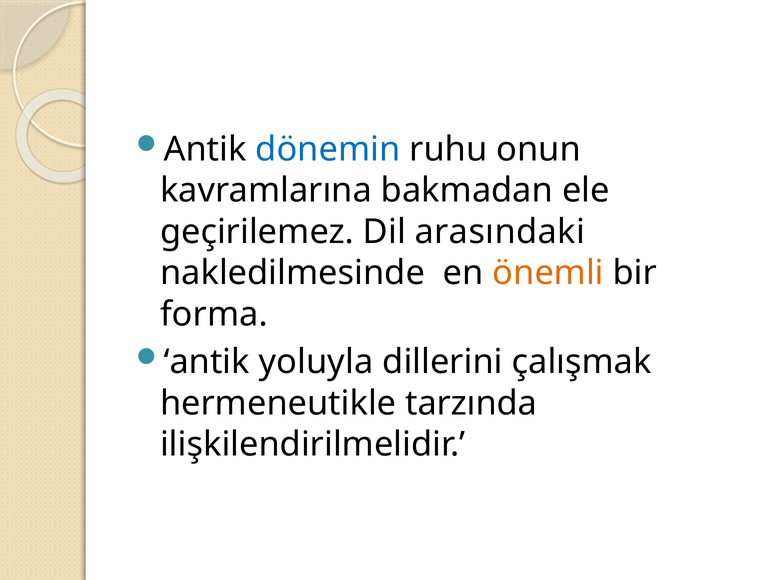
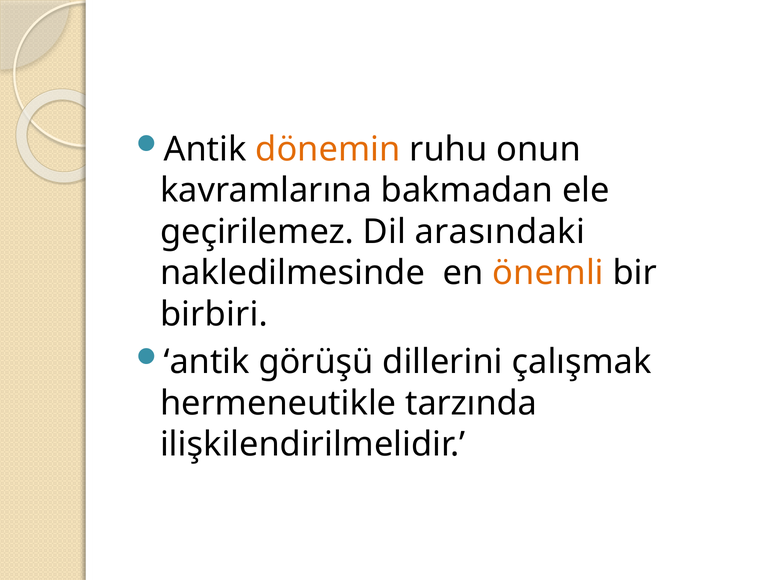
dönemin colour: blue -> orange
forma: forma -> birbiri
yoluyla: yoluyla -> görüşü
